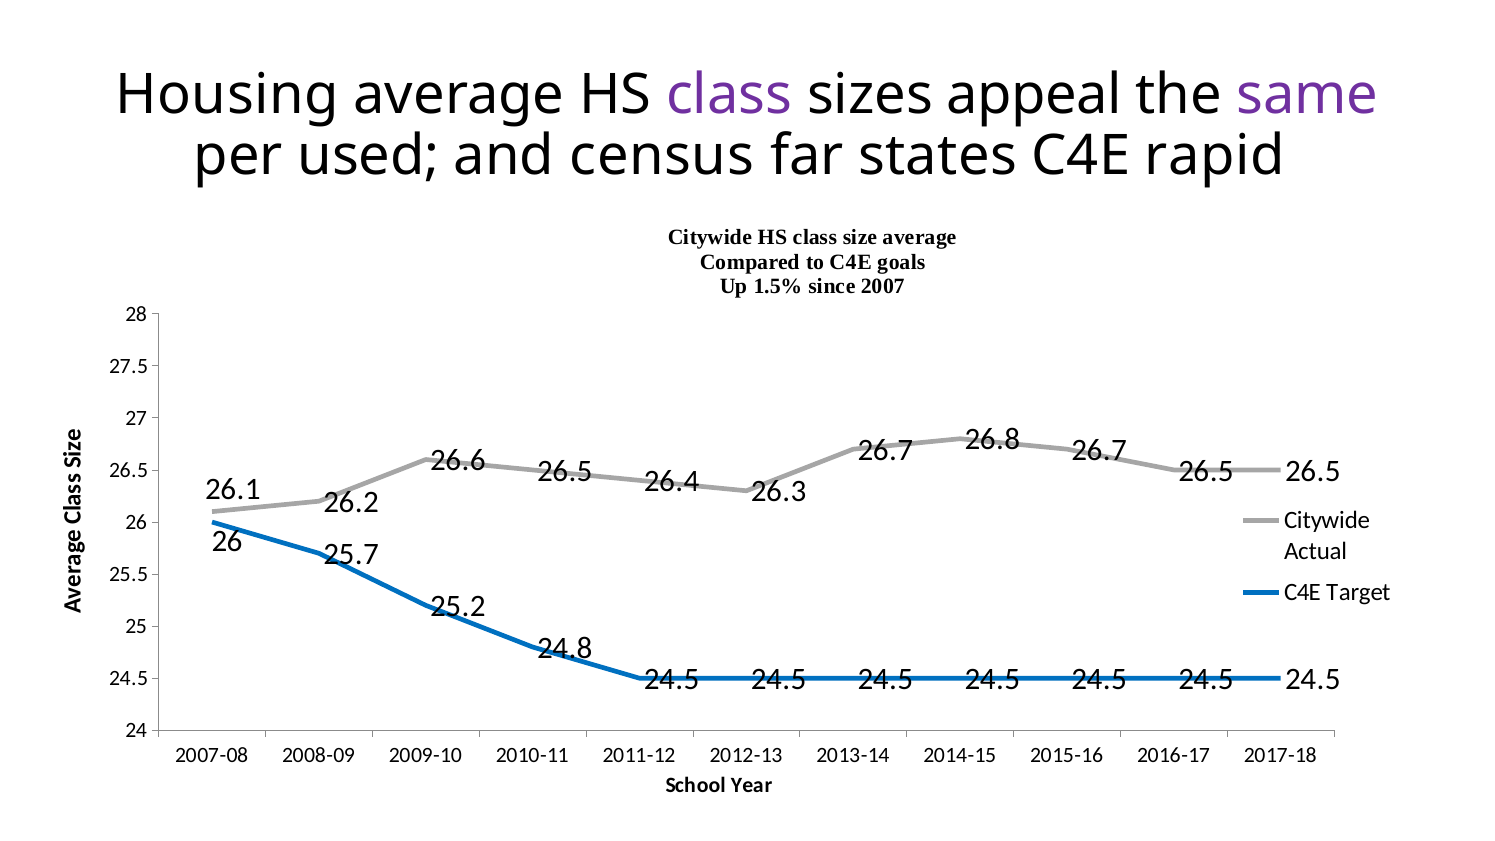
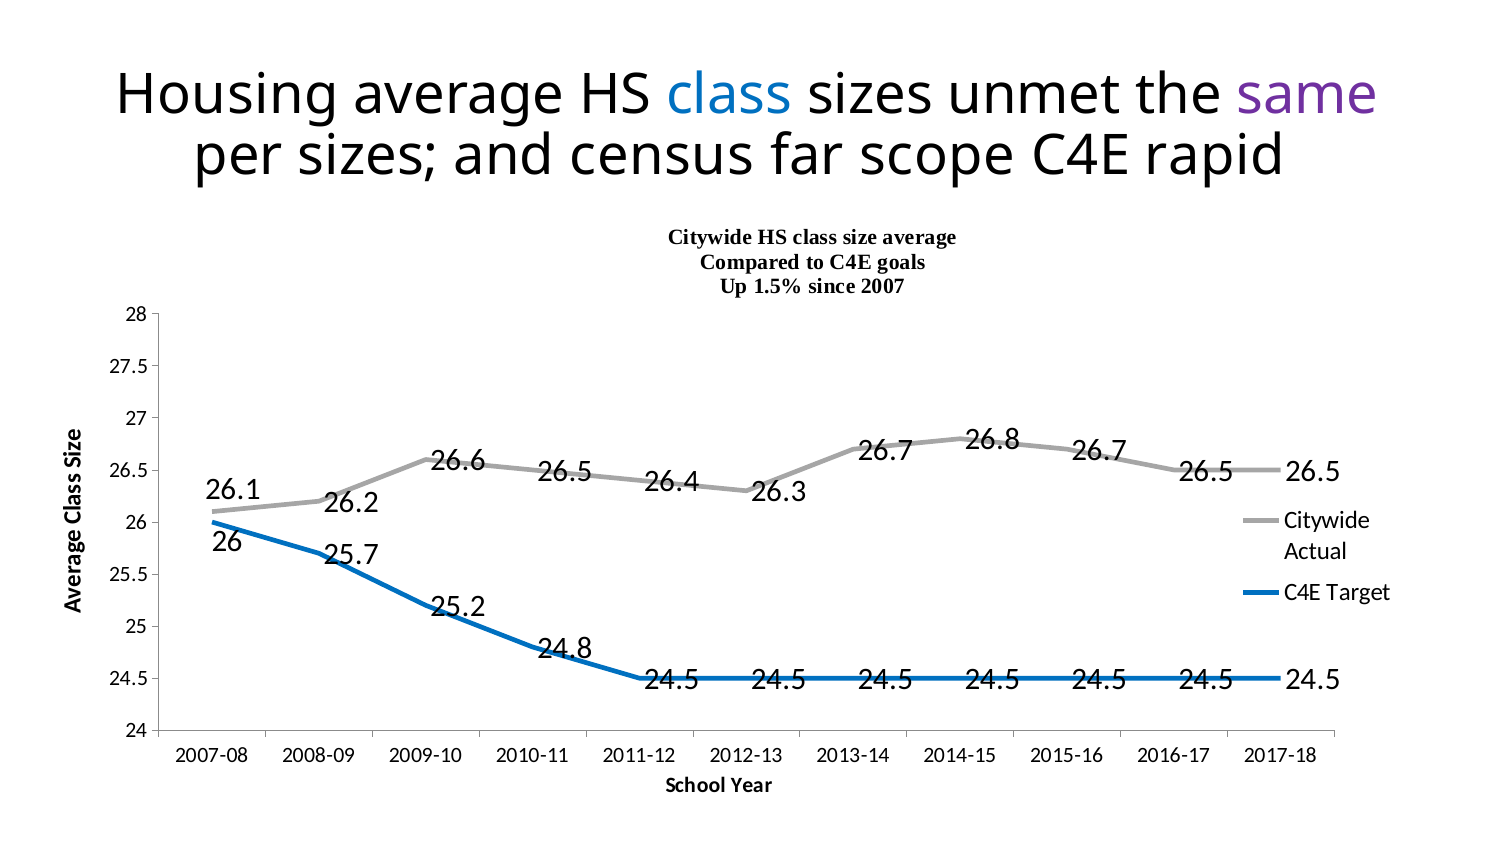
class at (729, 95) colour: purple -> blue
appeal: appeal -> unmet
per used: used -> sizes
states: states -> scope
